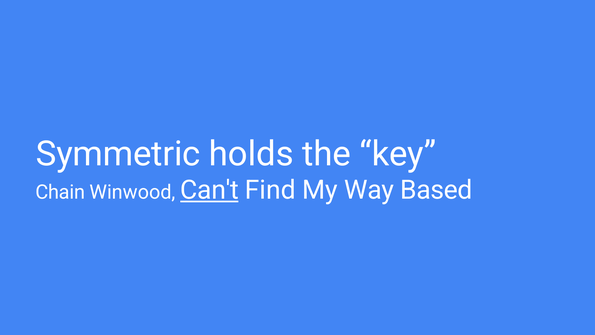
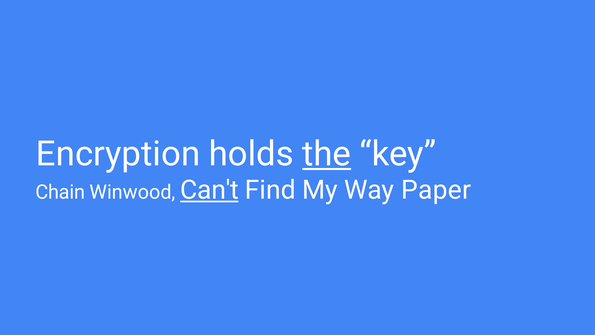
Symmetric: Symmetric -> Encryption
the underline: none -> present
Based: Based -> Paper
